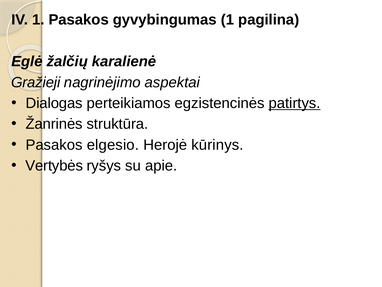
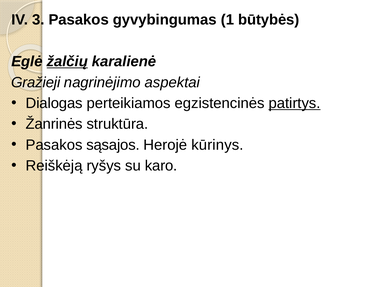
IV 1: 1 -> 3
pagilina: pagilina -> būtybės
žalčių underline: none -> present
elgesio: elgesio -> sąsajos
Vertybės: Vertybės -> Reiškėją
apie: apie -> karo
